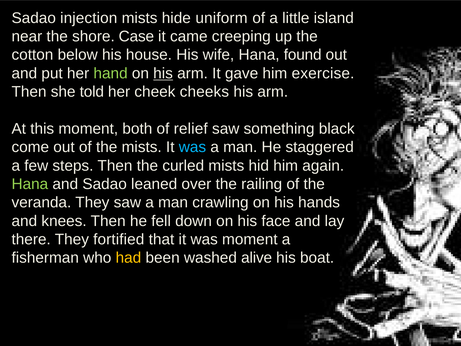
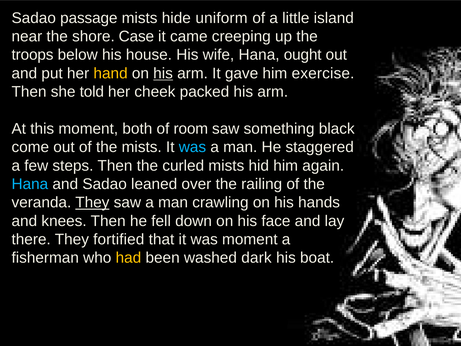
injection: injection -> passage
cotton: cotton -> troops
found: found -> ought
hand colour: light green -> yellow
cheeks: cheeks -> packed
relief: relief -> room
Hana at (30, 184) colour: light green -> light blue
They at (92, 202) underline: none -> present
alive: alive -> dark
